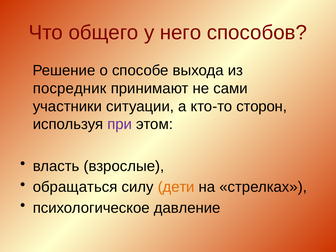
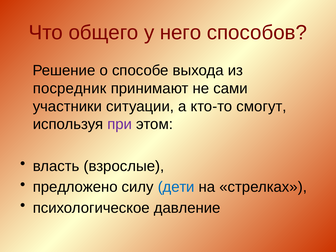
сторон: сторон -> смогут
обращаться: обращаться -> предложено
дети colour: orange -> blue
